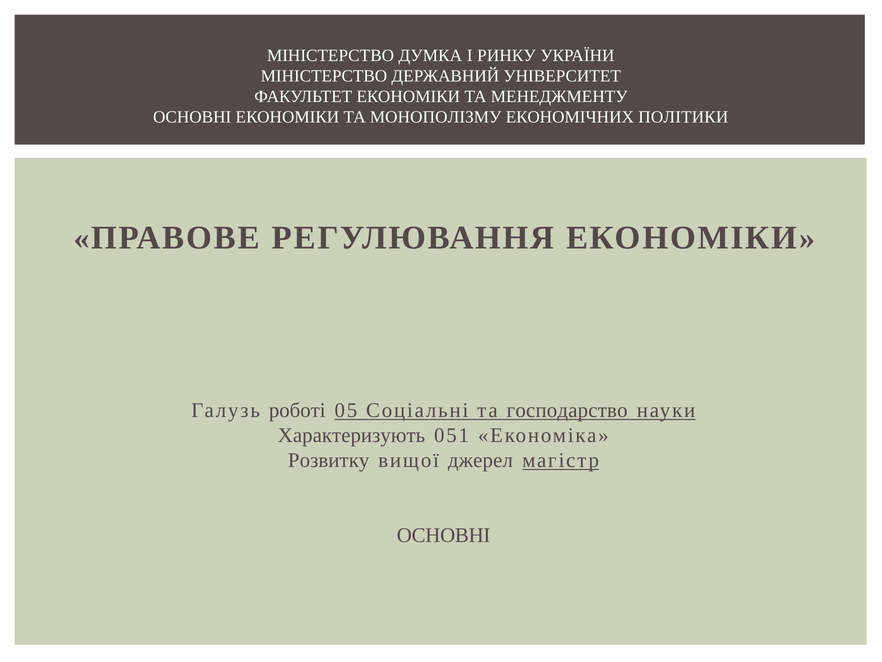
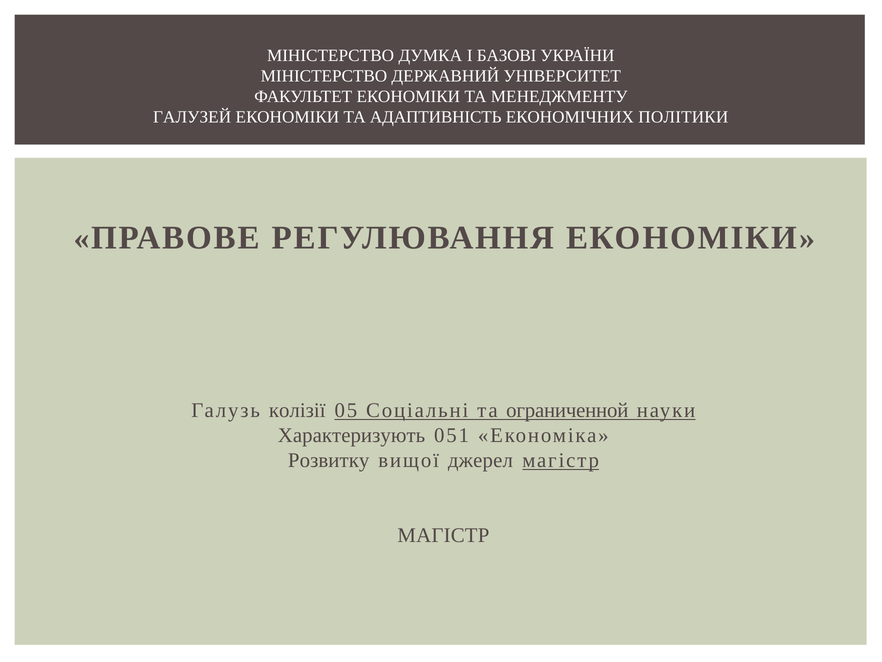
РИНКУ: РИНКУ -> БАЗОВІ
ОСНОВНІ at (192, 117): ОСНОВНІ -> ГАЛУЗЕЙ
МОНОПОЛІЗМУ: МОНОПОЛІЗМУ -> АДАПТИВНІСТЬ
роботі: роботі -> колізії
господарство: господарство -> ограниченной
ОСНОВНІ at (444, 535): ОСНОВНІ -> МАГІСТР
